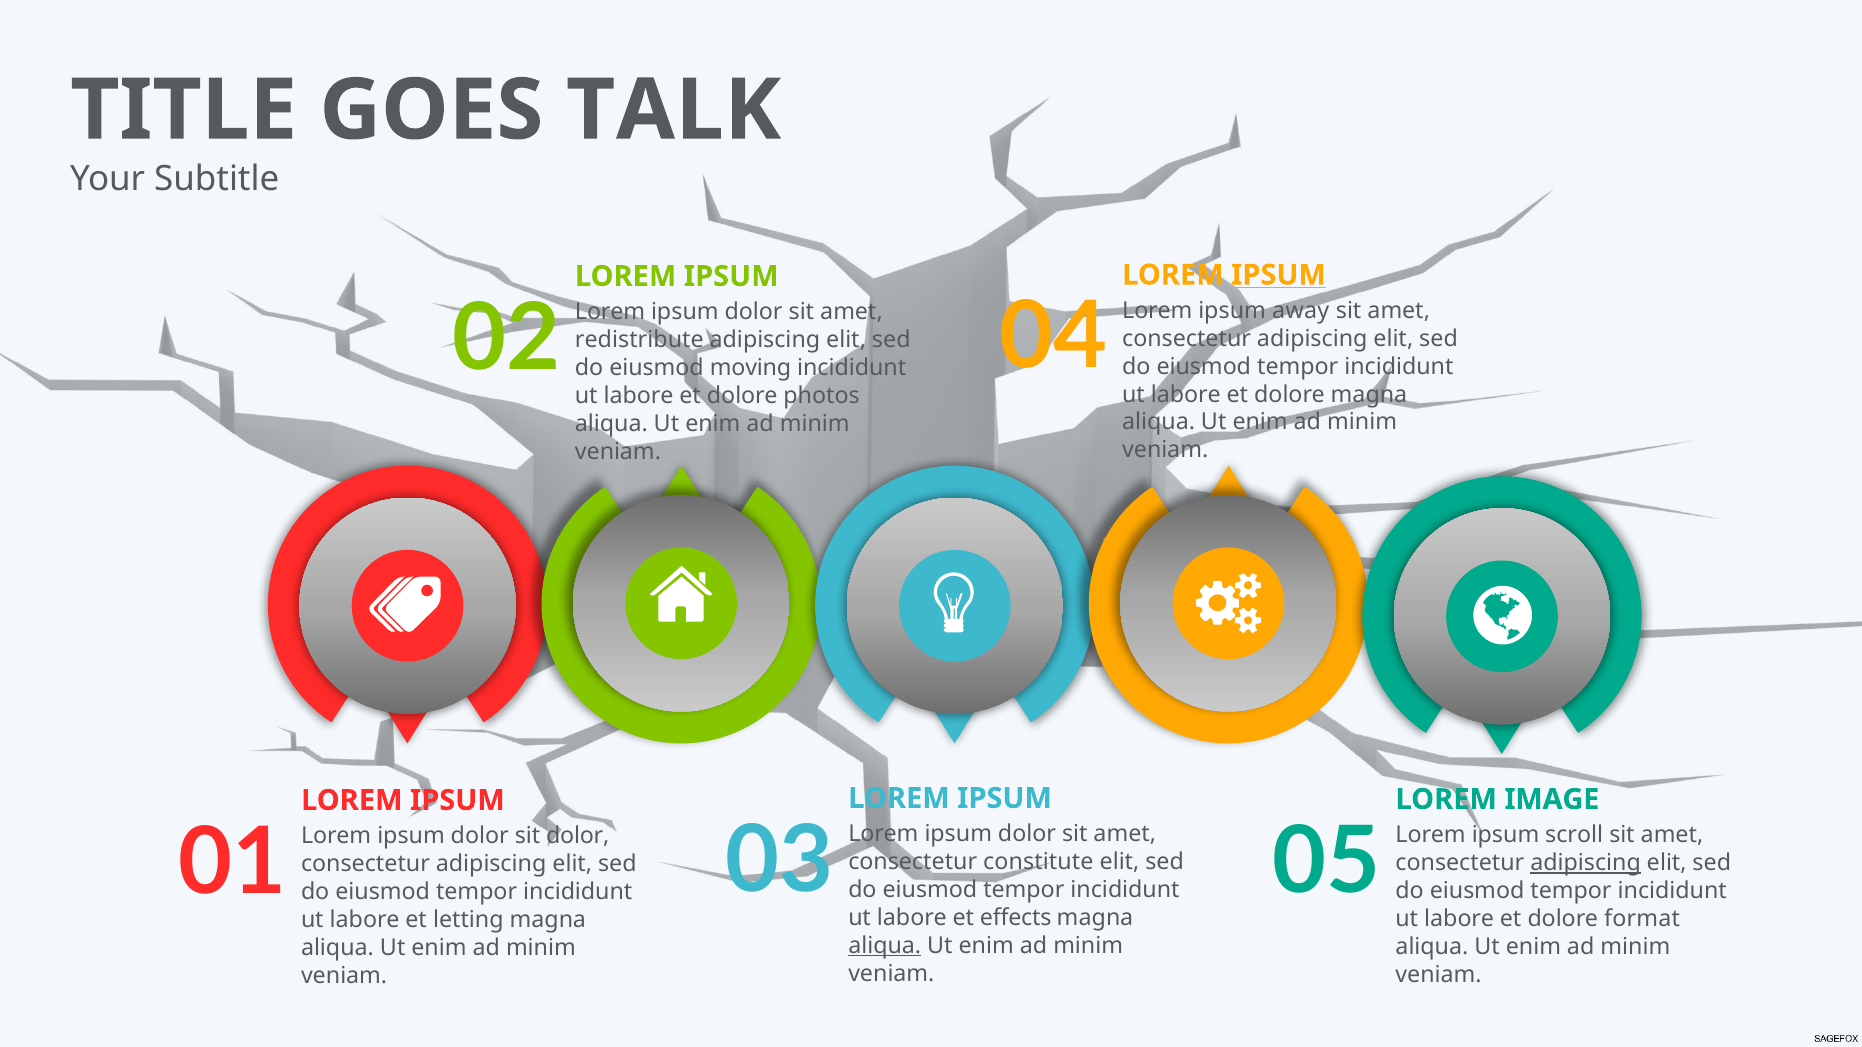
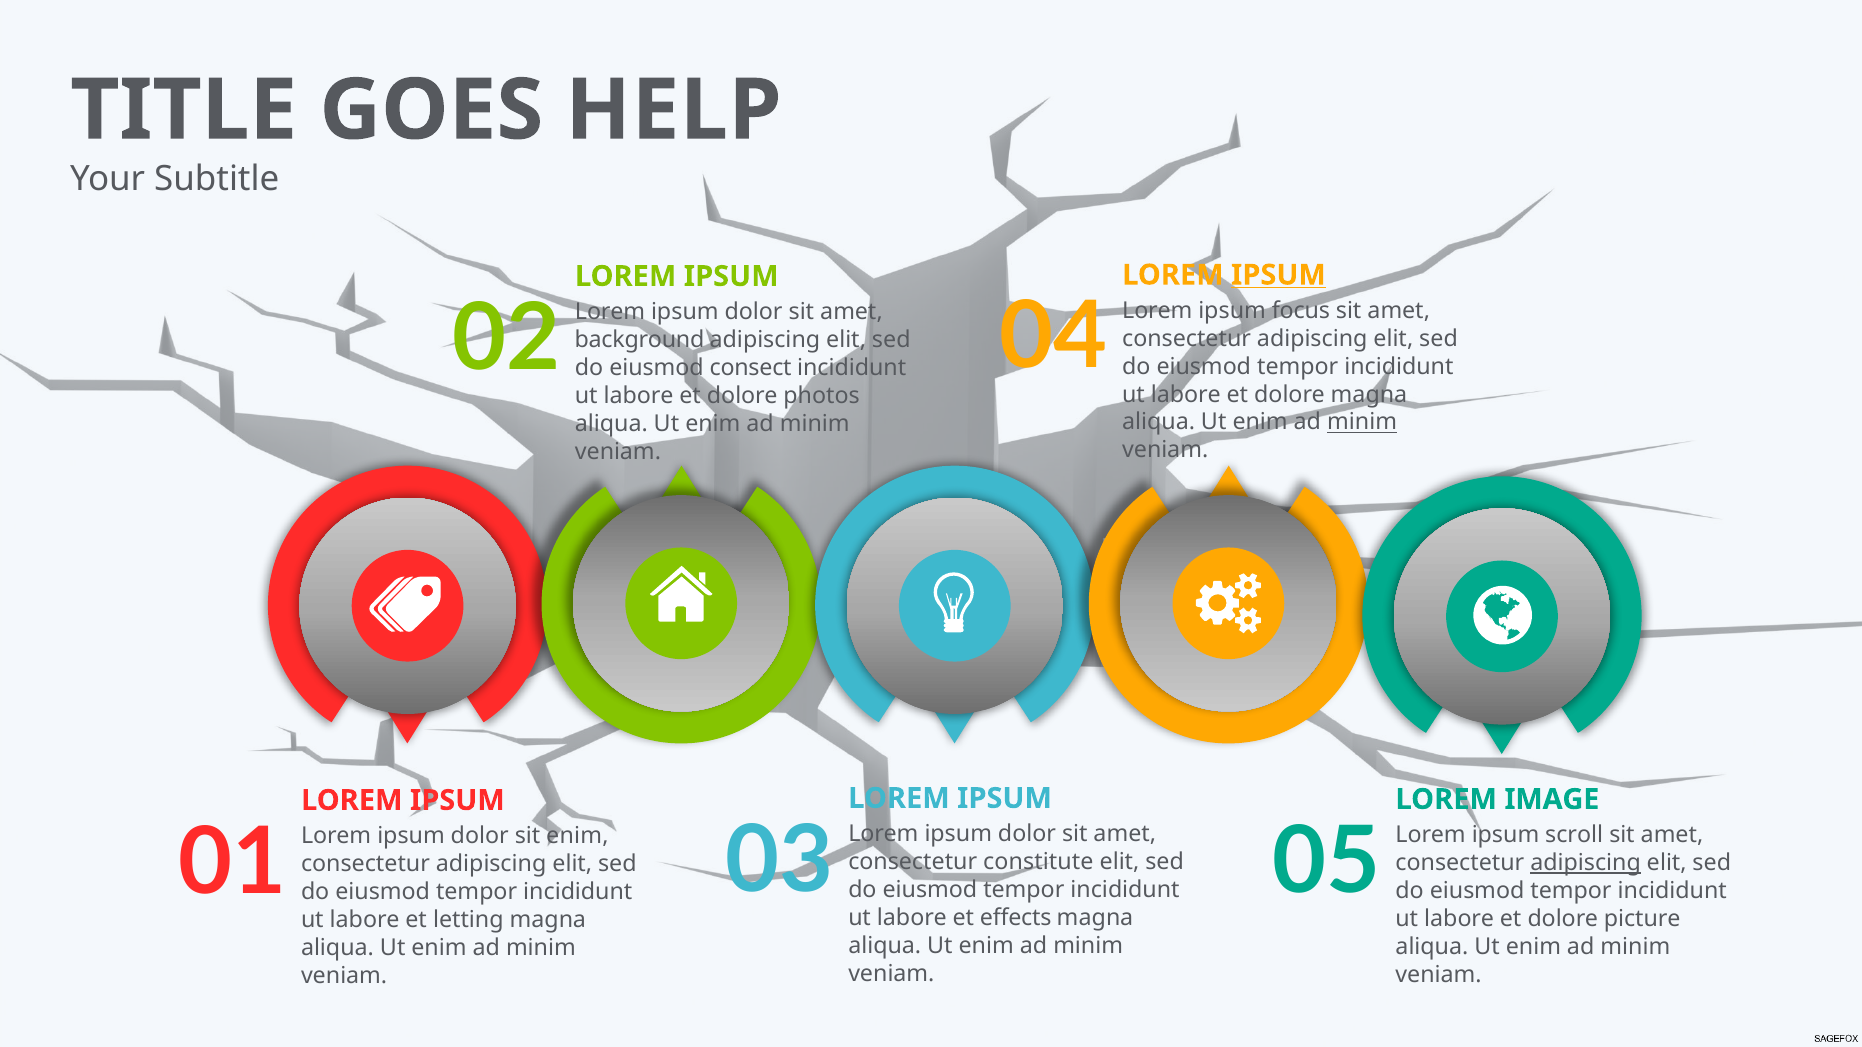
TALK: TALK -> HELP
away: away -> focus
redistribute: redistribute -> background
moving: moving -> consect
minim at (1362, 422) underline: none -> present
sit dolor: dolor -> enim
format: format -> picture
aliqua at (885, 946) underline: present -> none
